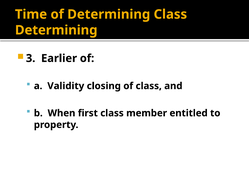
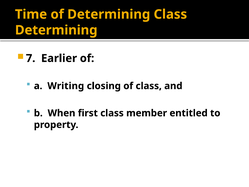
3: 3 -> 7
Validity: Validity -> Writing
